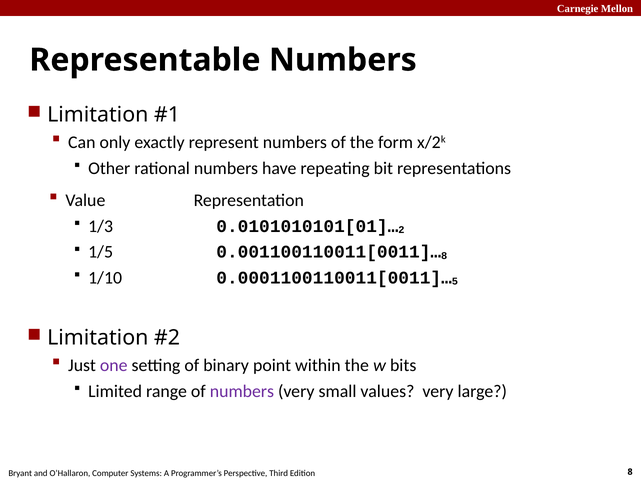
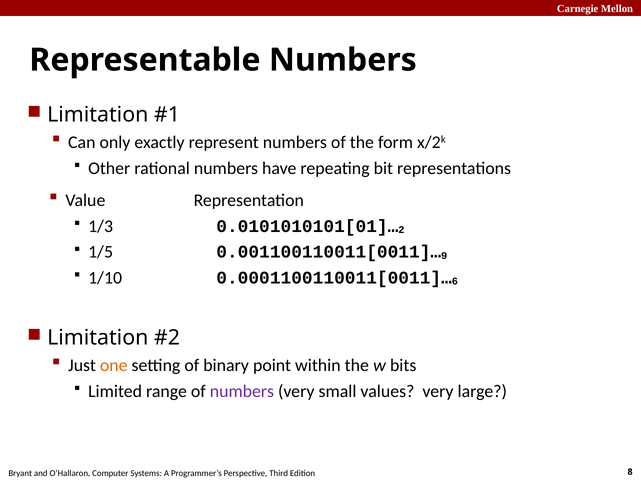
8 at (444, 256): 8 -> 9
5: 5 -> 6
one colour: purple -> orange
